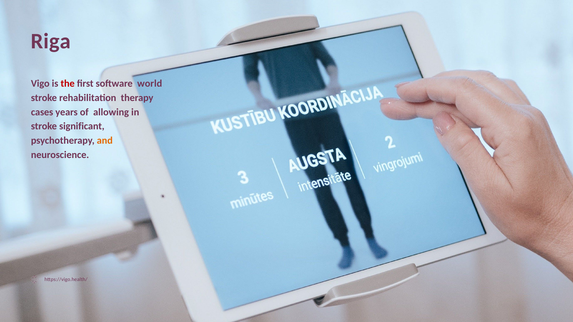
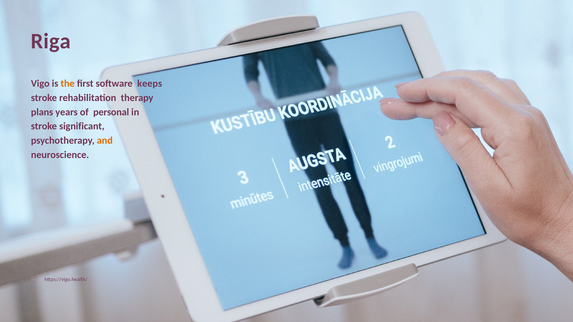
the colour: red -> orange
world: world -> keeps
cases: cases -> plans
allowing: allowing -> personal
